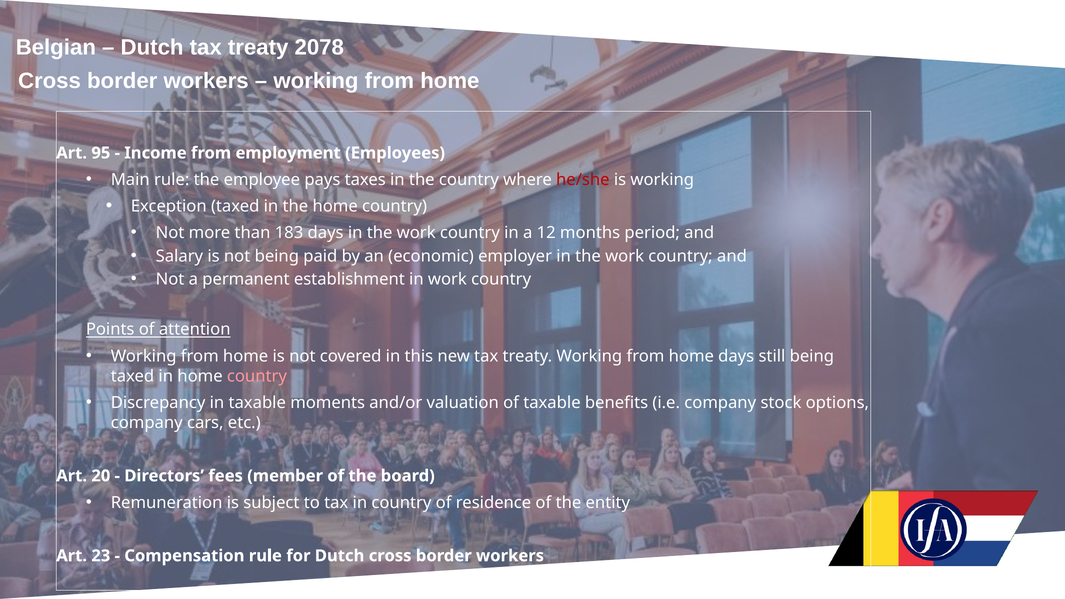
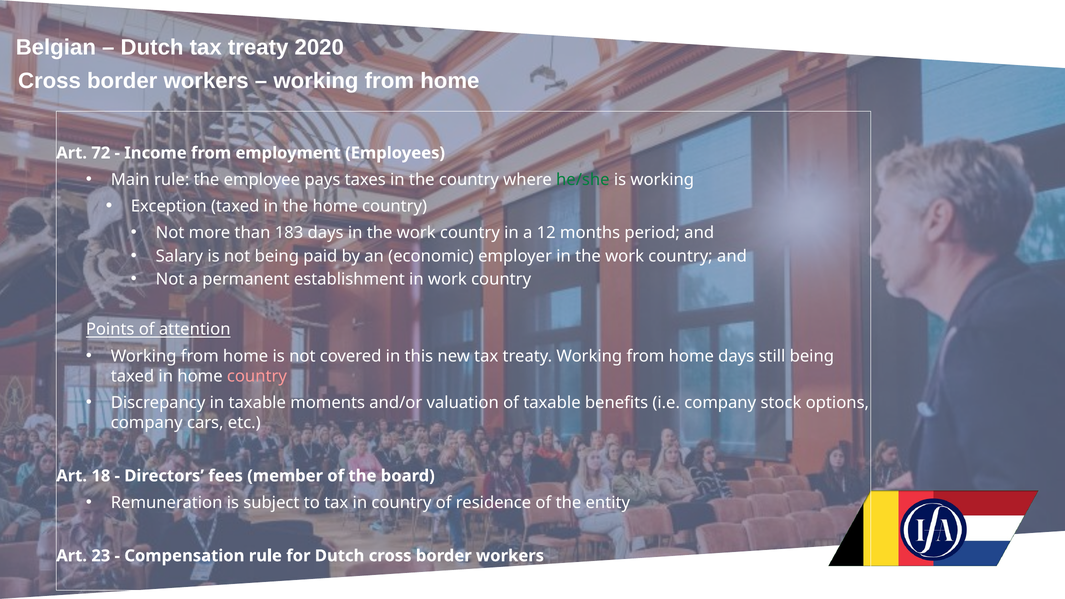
2078: 2078 -> 2020
95: 95 -> 72
he/she colour: red -> green
20: 20 -> 18
